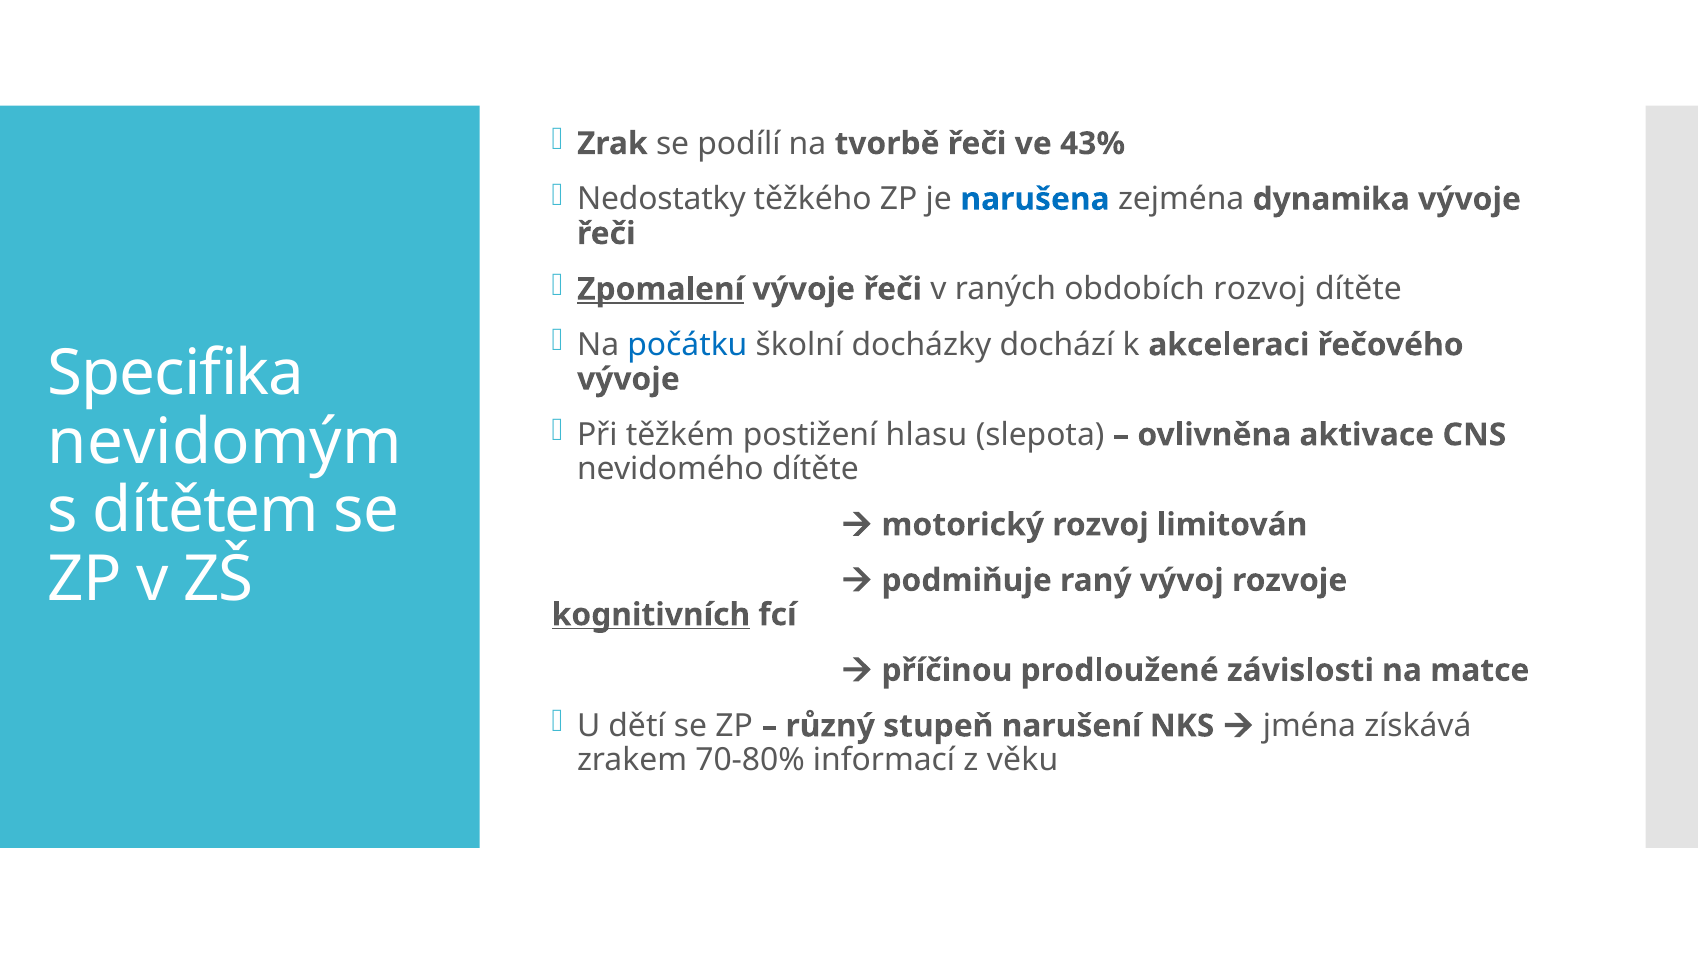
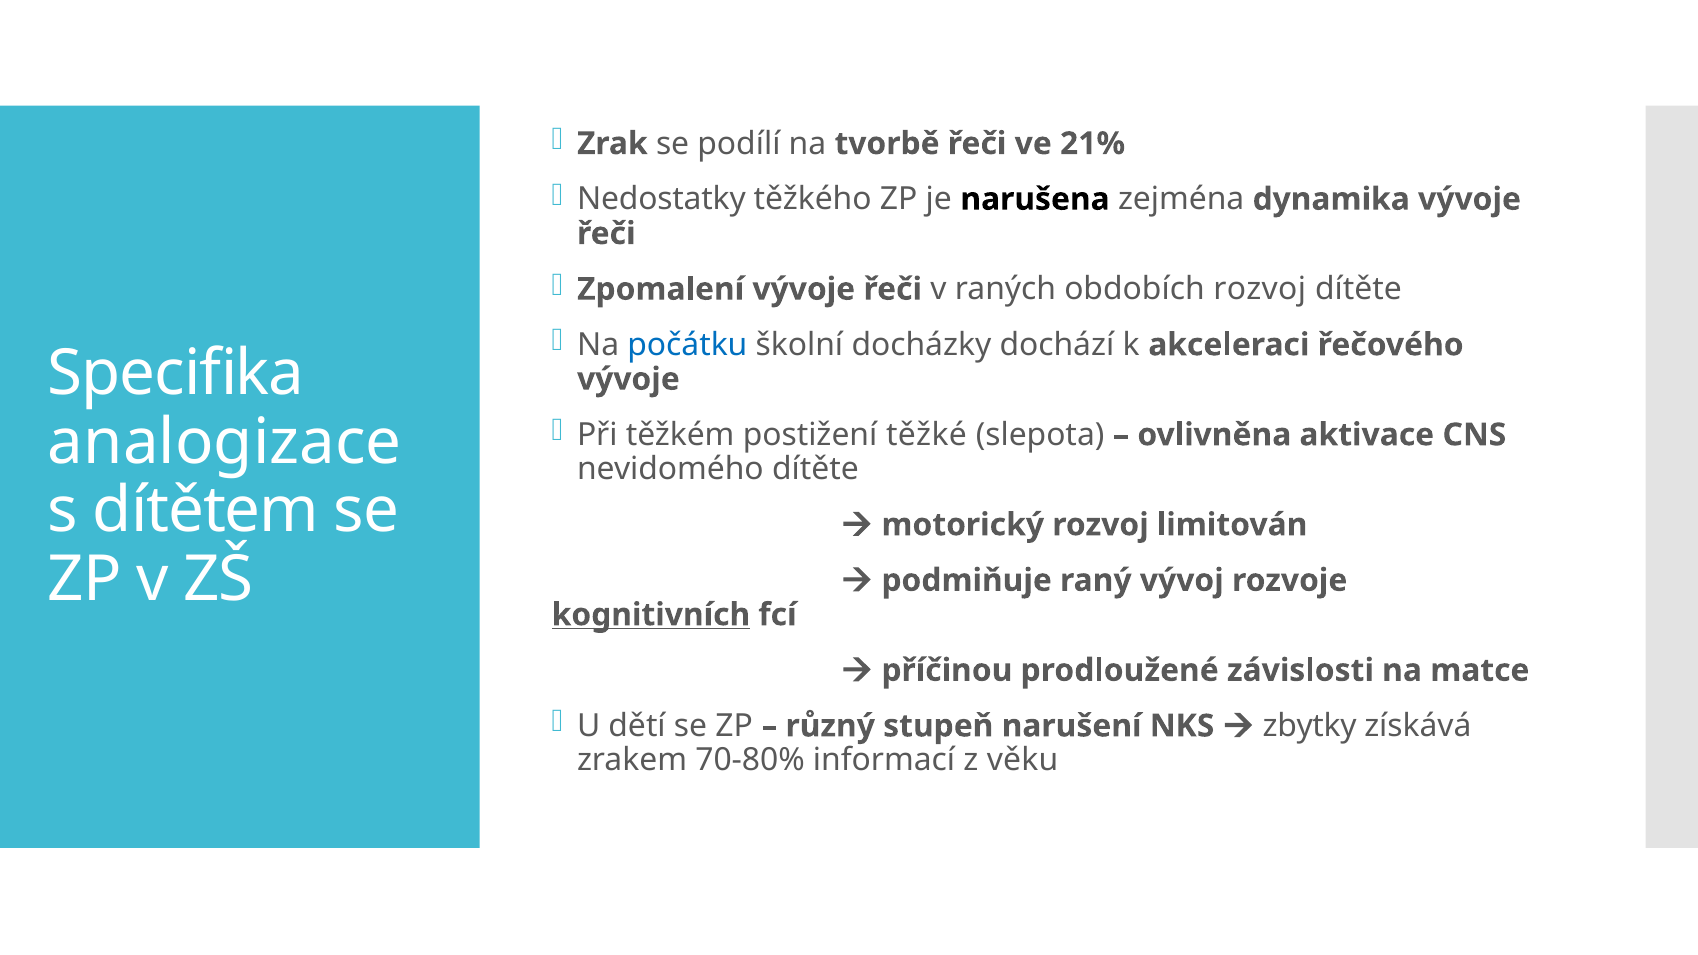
43%: 43% -> 21%
narušena colour: blue -> black
Zpomalení underline: present -> none
hlasu: hlasu -> těžké
nevidomým: nevidomým -> analogizace
jména: jména -> zbytky
